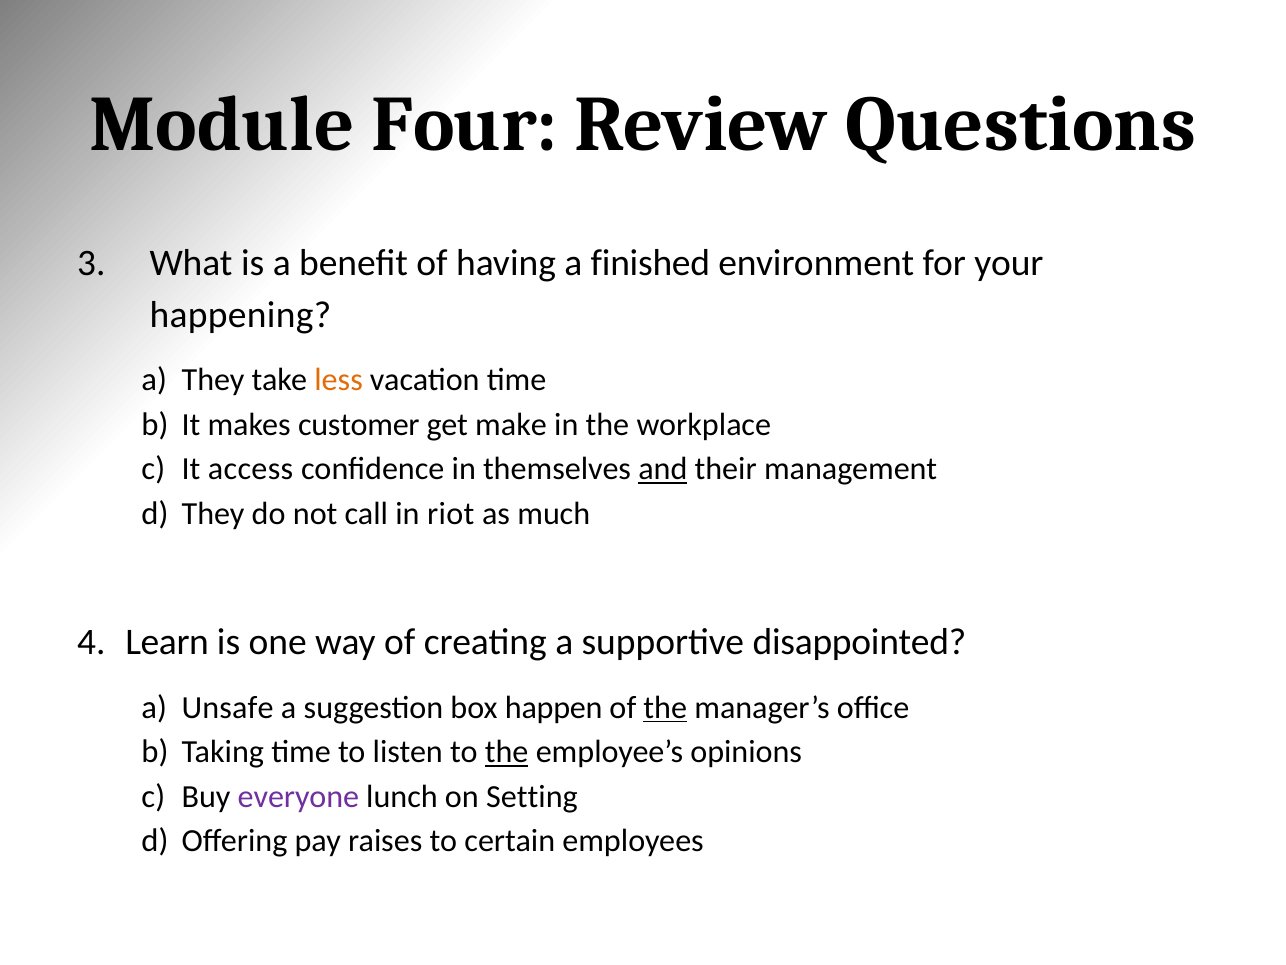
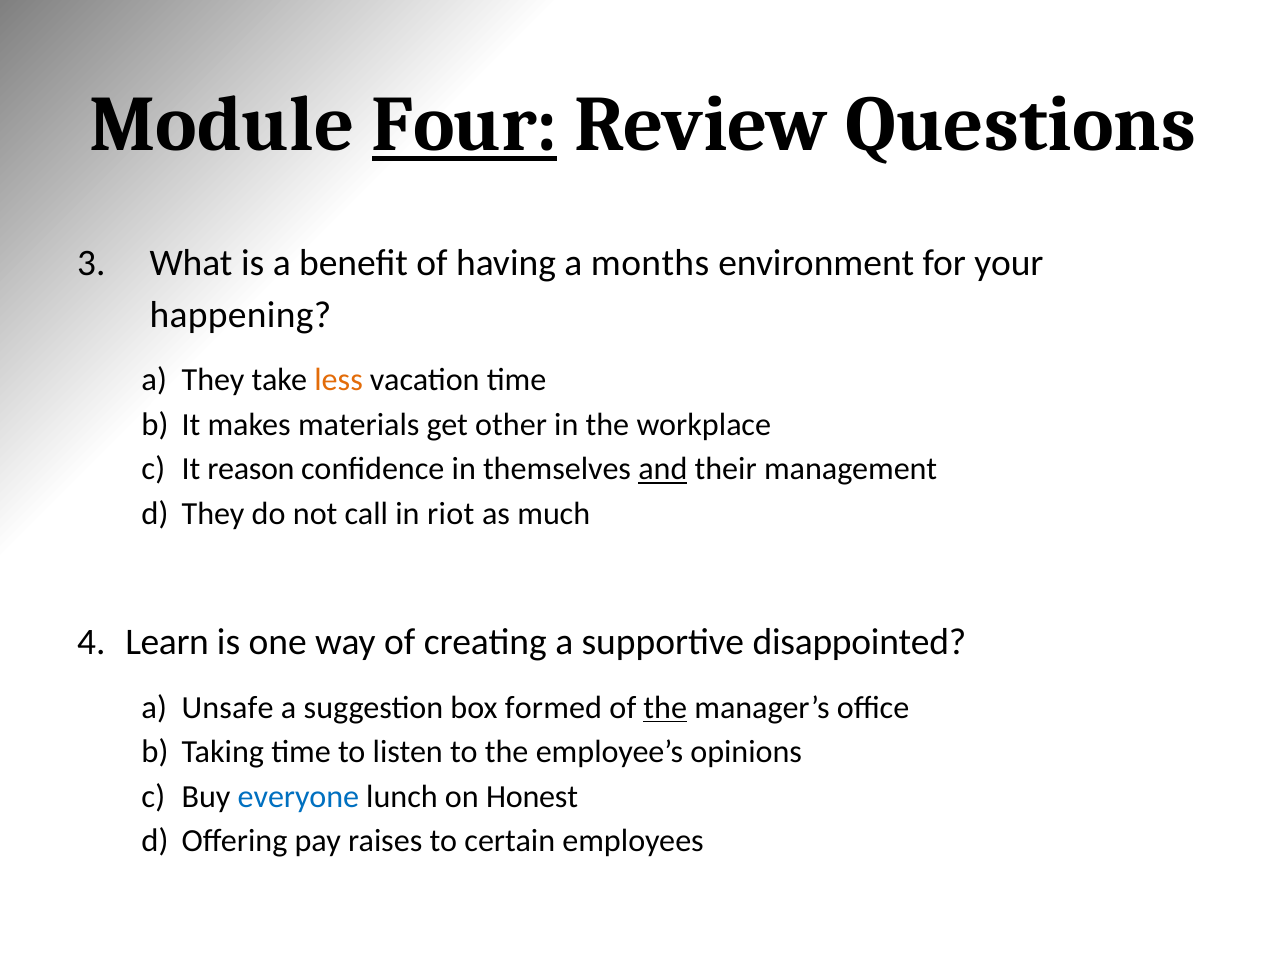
Four underline: none -> present
finished: finished -> months
customer: customer -> materials
make: make -> other
access: access -> reason
happen: happen -> formed
the at (507, 752) underline: present -> none
everyone colour: purple -> blue
Setting: Setting -> Honest
